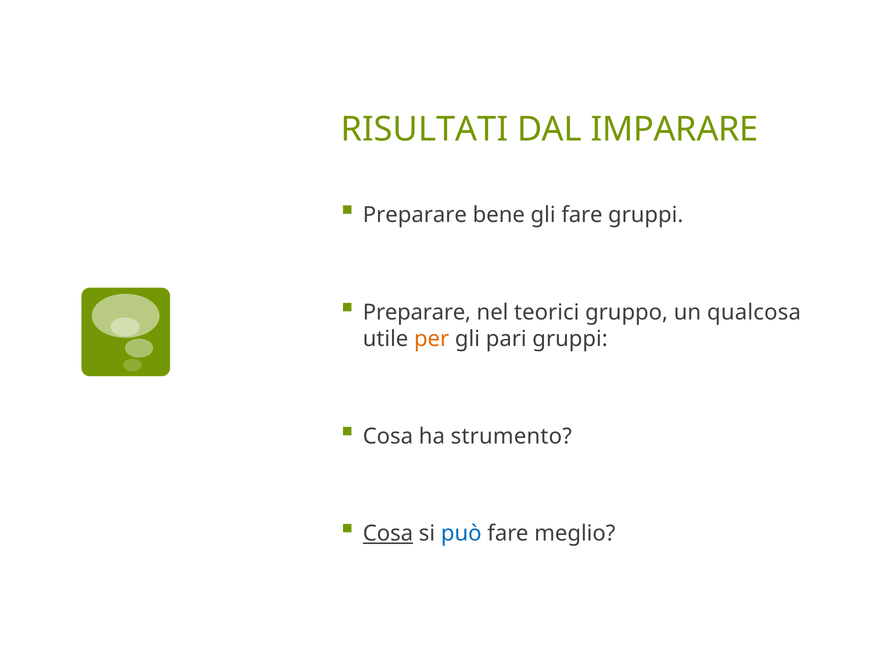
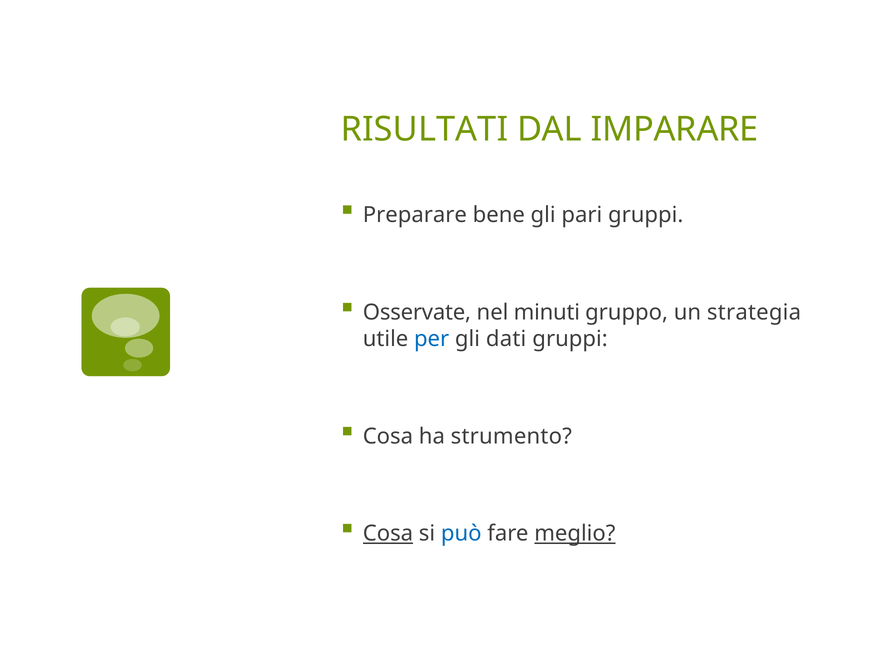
gli fare: fare -> pari
Preparare at (417, 312): Preparare -> Osservate
teorici: teorici -> minuti
qualcosa: qualcosa -> strategia
per colour: orange -> blue
pari: pari -> dati
meglio underline: none -> present
